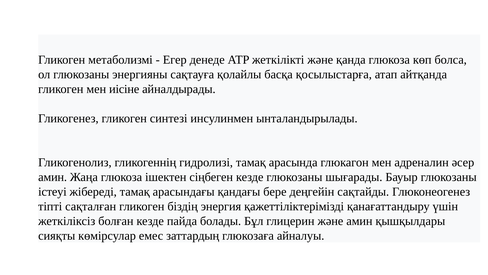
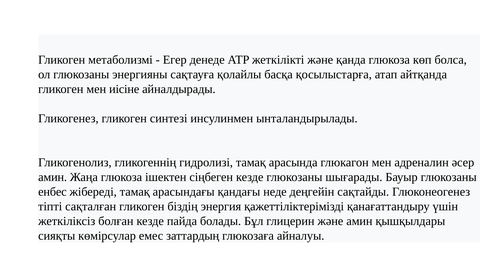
істеуі: істеуі -> енбес
бере: бере -> неде
